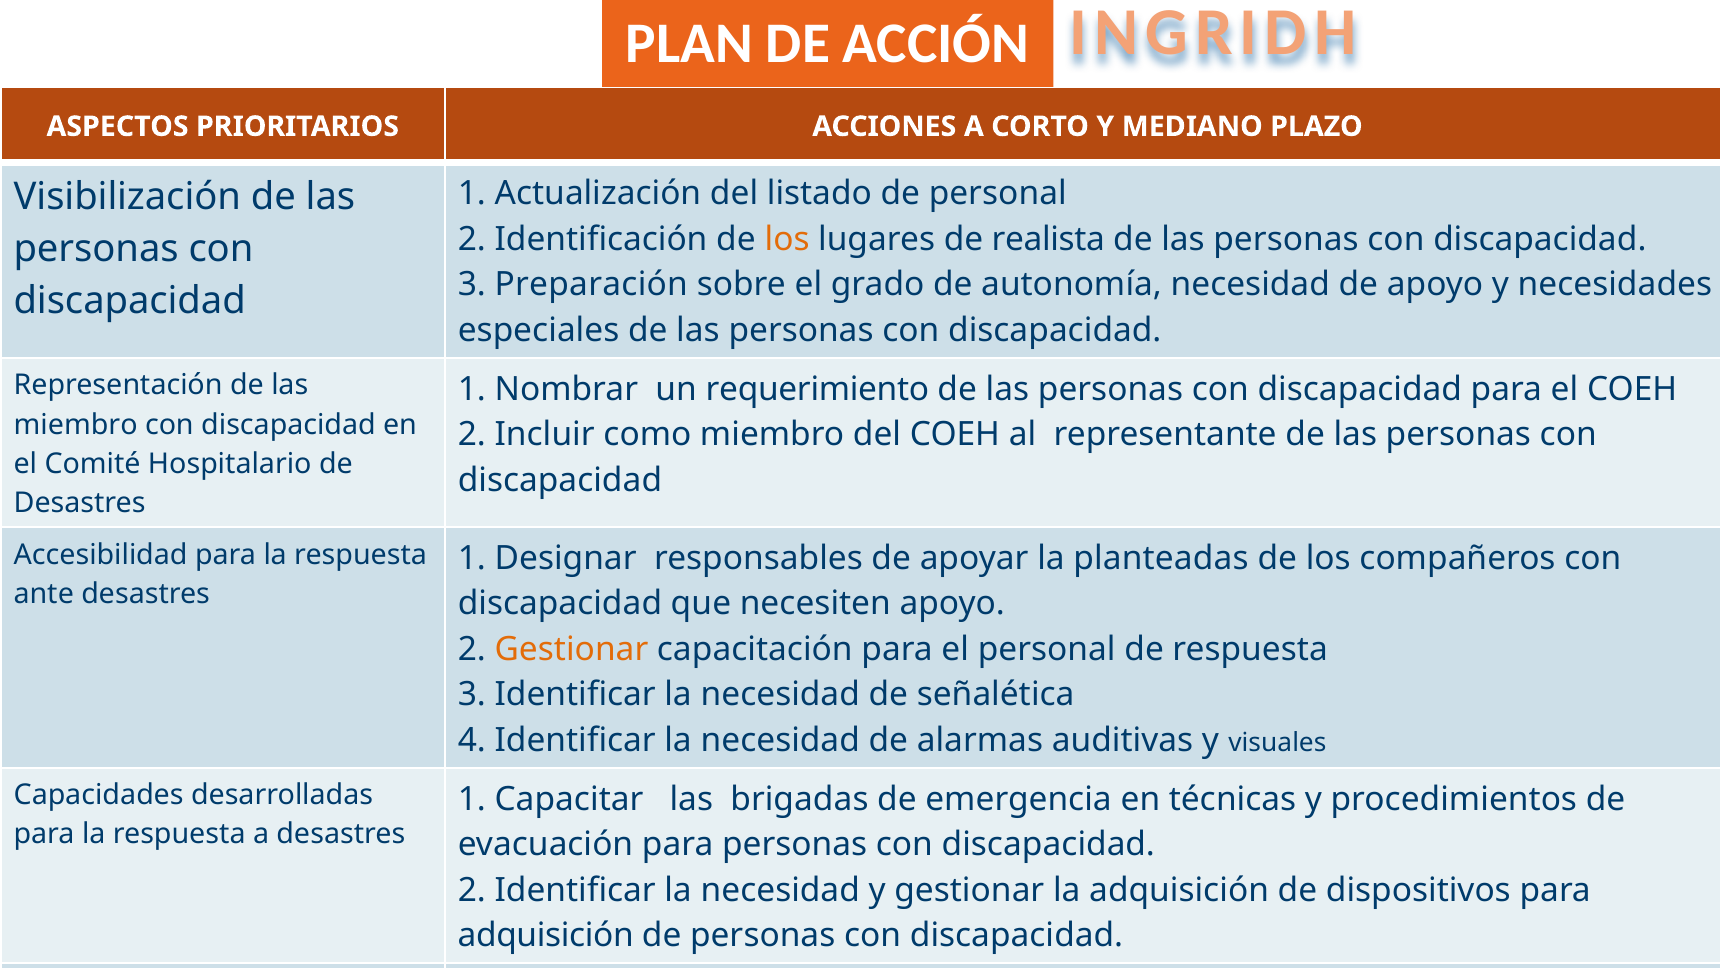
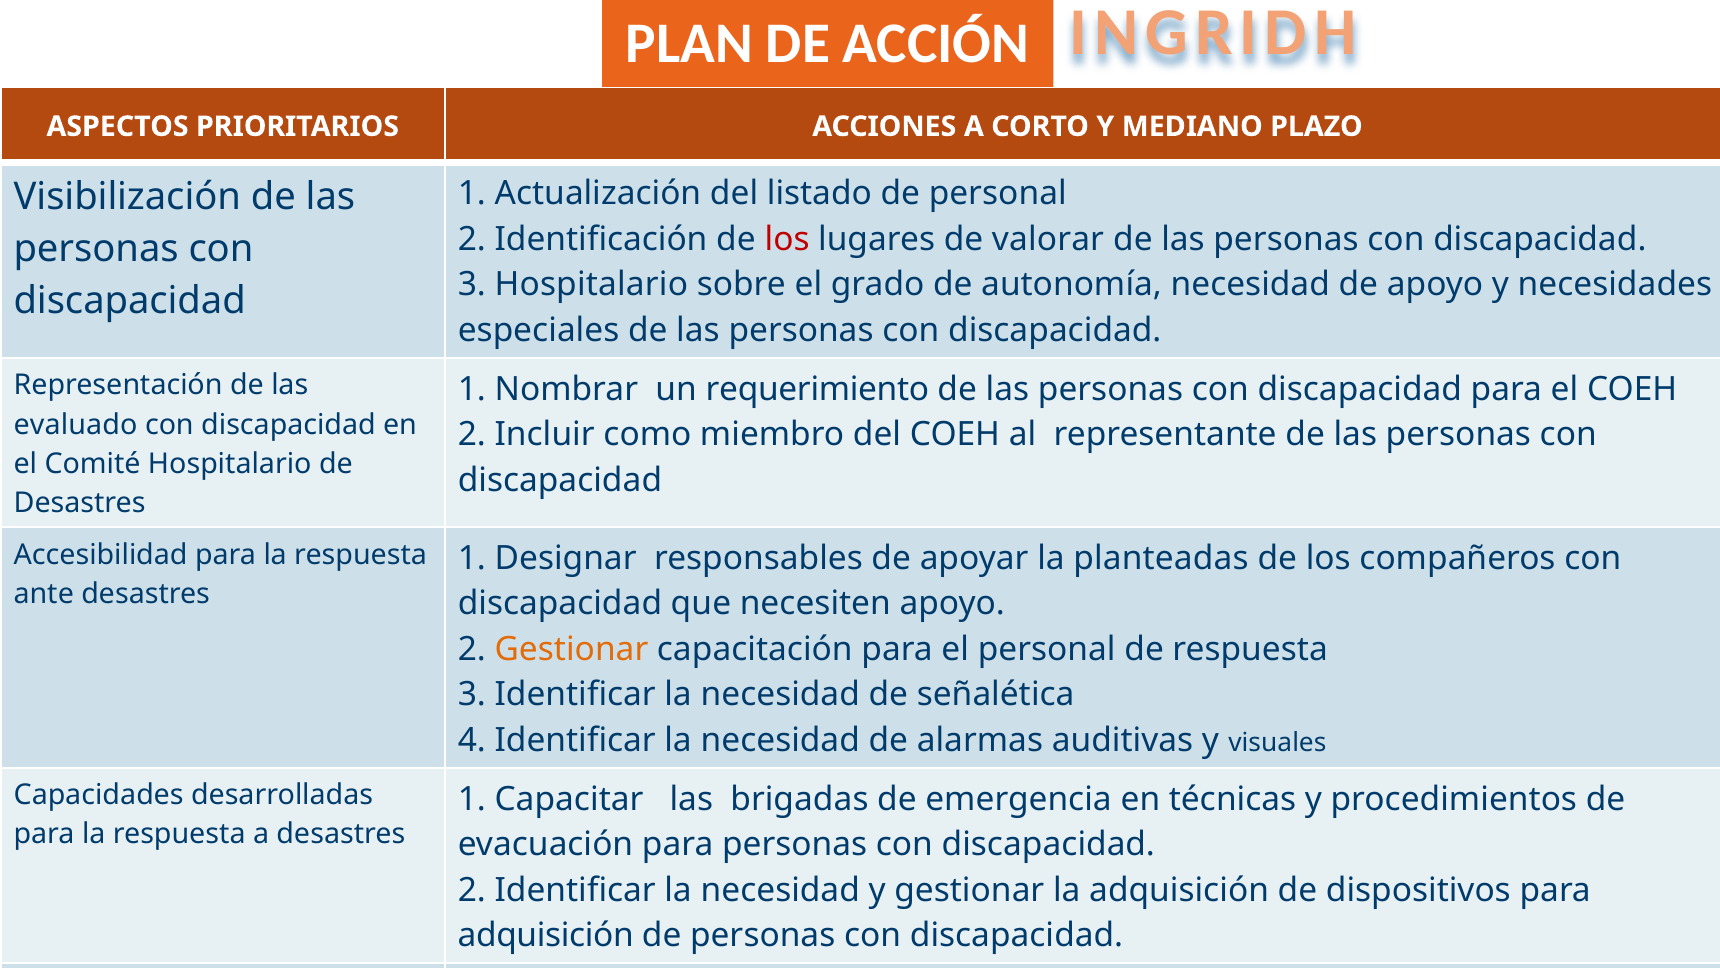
los at (787, 239) colour: orange -> red
realista: realista -> valorar
3 Preparación: Preparación -> Hospitalario
miembro at (76, 424): miembro -> evaluado
